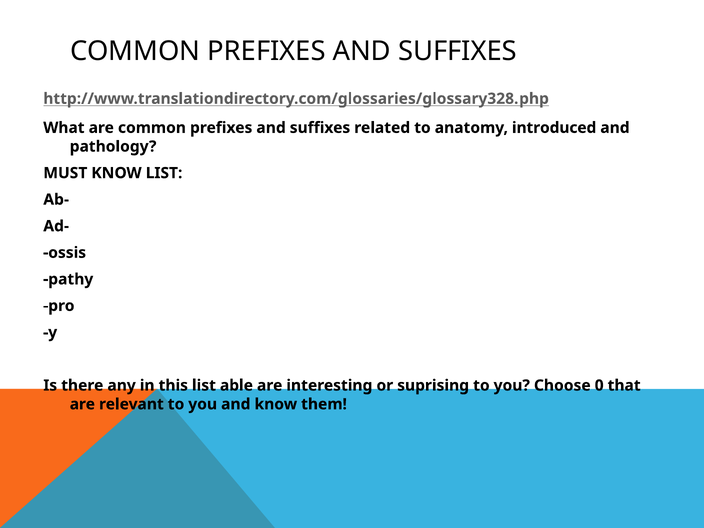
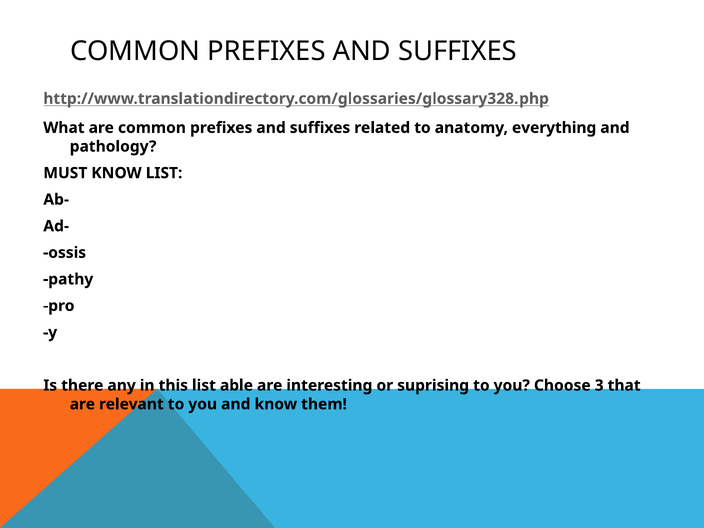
introduced: introduced -> everything
0: 0 -> 3
